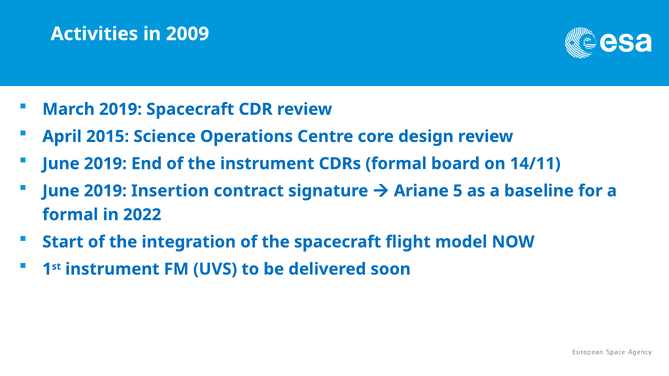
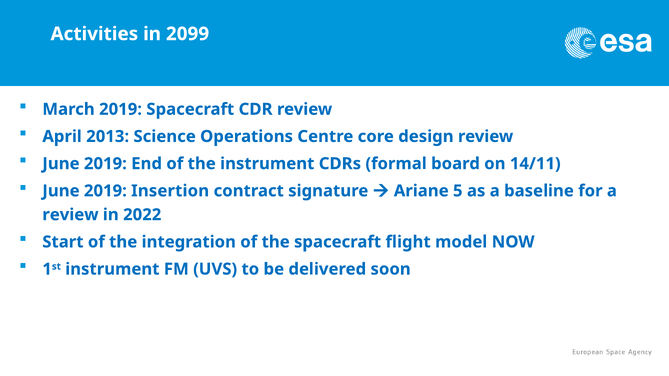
2009: 2009 -> 2099
2015: 2015 -> 2013
formal at (70, 215): formal -> review
